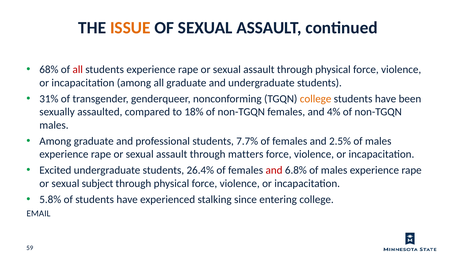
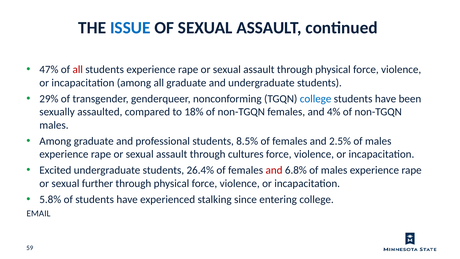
ISSUE colour: orange -> blue
68%: 68% -> 47%
31%: 31% -> 29%
college at (316, 99) colour: orange -> blue
7.7%: 7.7% -> 8.5%
matters: matters -> cultures
subject: subject -> further
